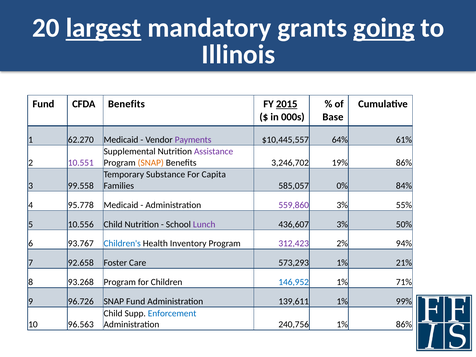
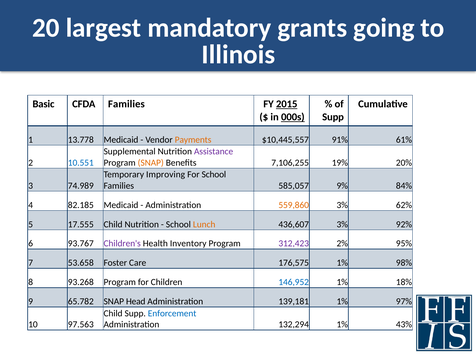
largest underline: present -> none
going underline: present -> none
Fund at (43, 104): Fund -> Basic
CFDA Benefits: Benefits -> Families
000s underline: none -> present
Base at (333, 117): Base -> Supp
62.270: 62.270 -> 13.778
Payments colour: purple -> orange
64%: 64% -> 91%
10.551 colour: purple -> blue
3,246,702: 3,246,702 -> 7,106,255
19% 86%: 86% -> 20%
Substance: Substance -> Improving
For Capita: Capita -> School
99.558: 99.558 -> 74.989
0%: 0% -> 9%
95.778: 95.778 -> 82.185
559,860 colour: purple -> orange
55%: 55% -> 62%
10.556: 10.556 -> 17.555
Lunch colour: purple -> orange
50%: 50% -> 92%
Children's colour: blue -> purple
94%: 94% -> 95%
92.658: 92.658 -> 53.658
573,293: 573,293 -> 176,575
21%: 21% -> 98%
71%: 71% -> 18%
96.726: 96.726 -> 65.782
SNAP Fund: Fund -> Head
139,611: 139,611 -> 139,181
99%: 99% -> 97%
96.563: 96.563 -> 97.563
240,756: 240,756 -> 132,294
1% 86%: 86% -> 43%
